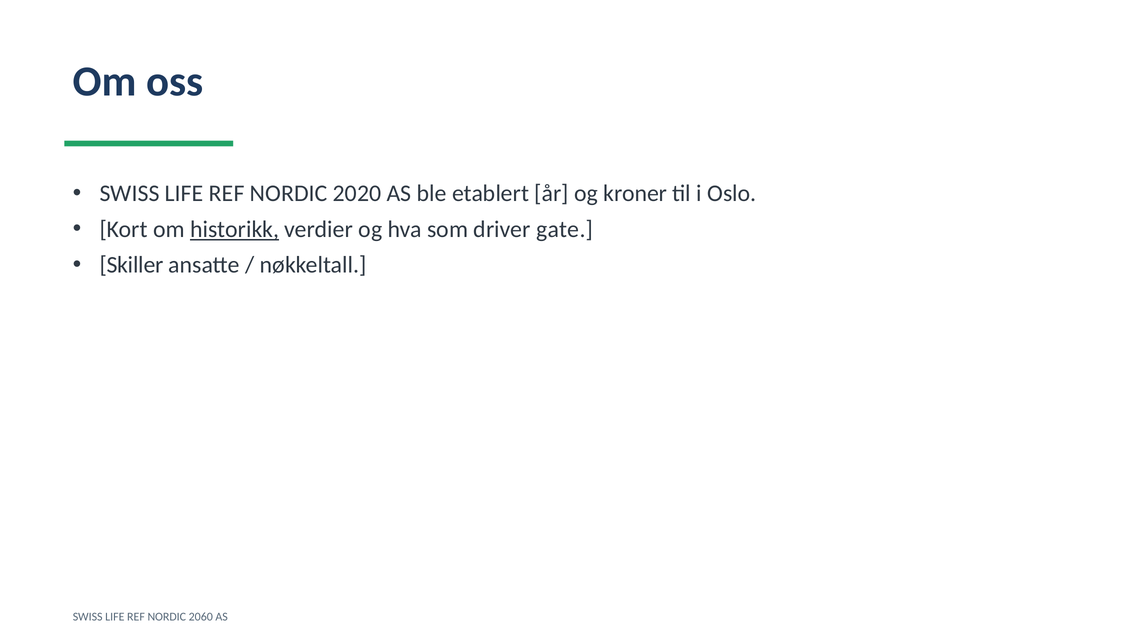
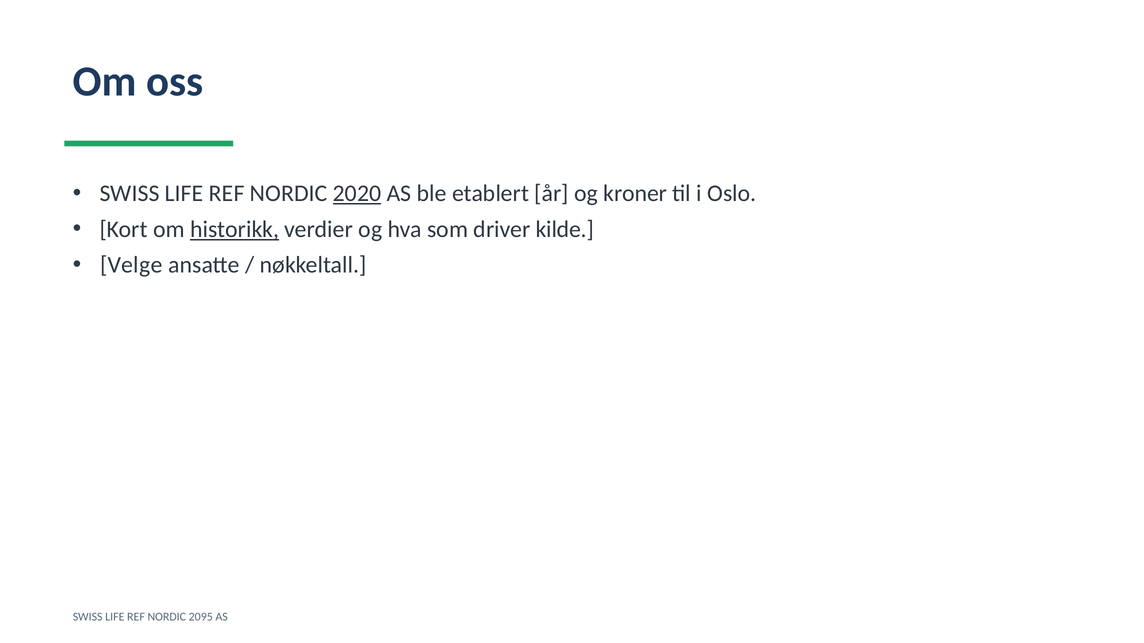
2020 underline: none -> present
gate: gate -> kilde
Skiller: Skiller -> Velge
2060: 2060 -> 2095
